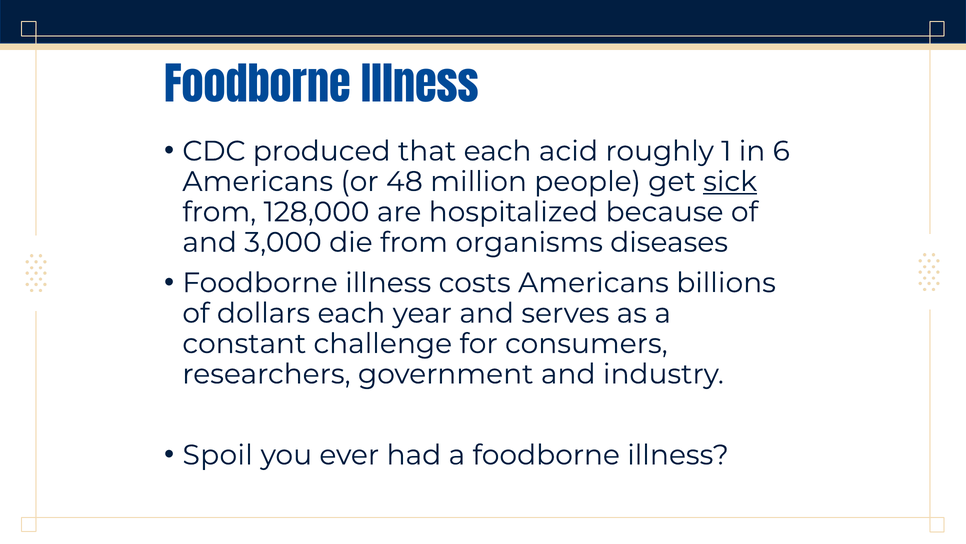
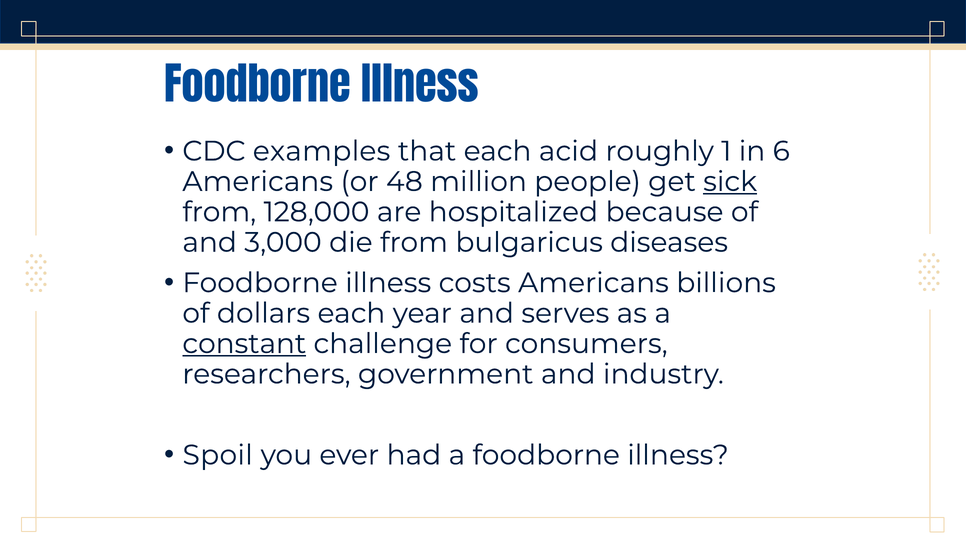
produced: produced -> examples
organisms: organisms -> bulgaricus
constant underline: none -> present
